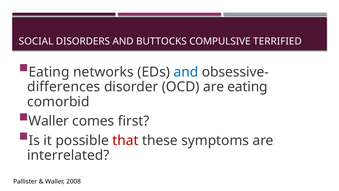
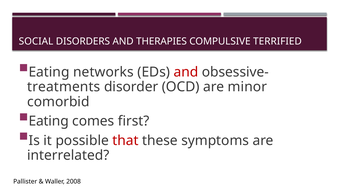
BUTTOCKS: BUTTOCKS -> THERAPIES
and at (186, 72) colour: blue -> red
differences: differences -> treatments
are eating: eating -> minor
Waller at (49, 121): Waller -> Eating
